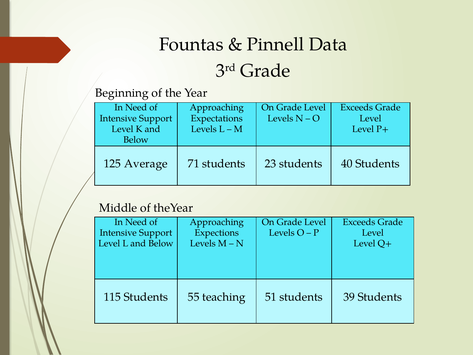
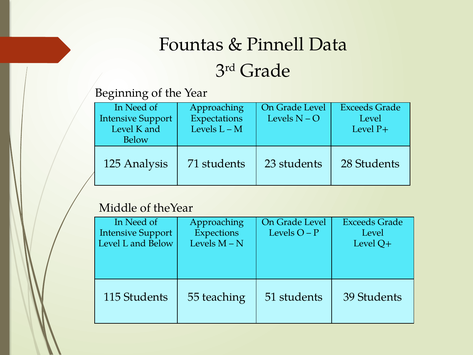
Average: Average -> Analysis
40: 40 -> 28
